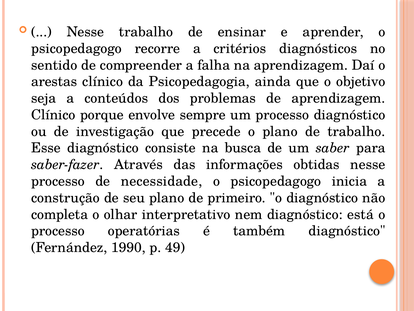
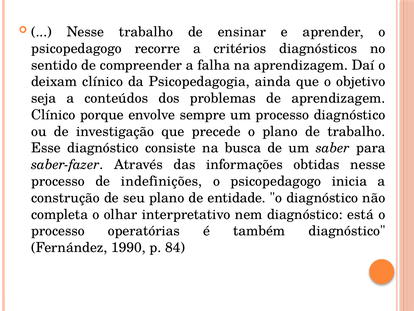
arestas: arestas -> deixam
necessidade: necessidade -> indefinições
primeiro: primeiro -> entidade
49: 49 -> 84
